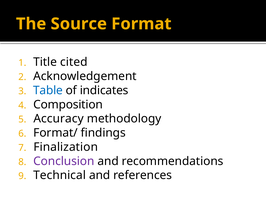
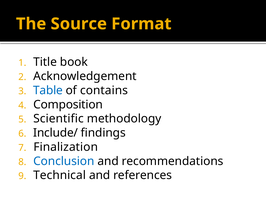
cited: cited -> book
indicates: indicates -> contains
Accuracy: Accuracy -> Scientific
Format/: Format/ -> Include/
Conclusion colour: purple -> blue
